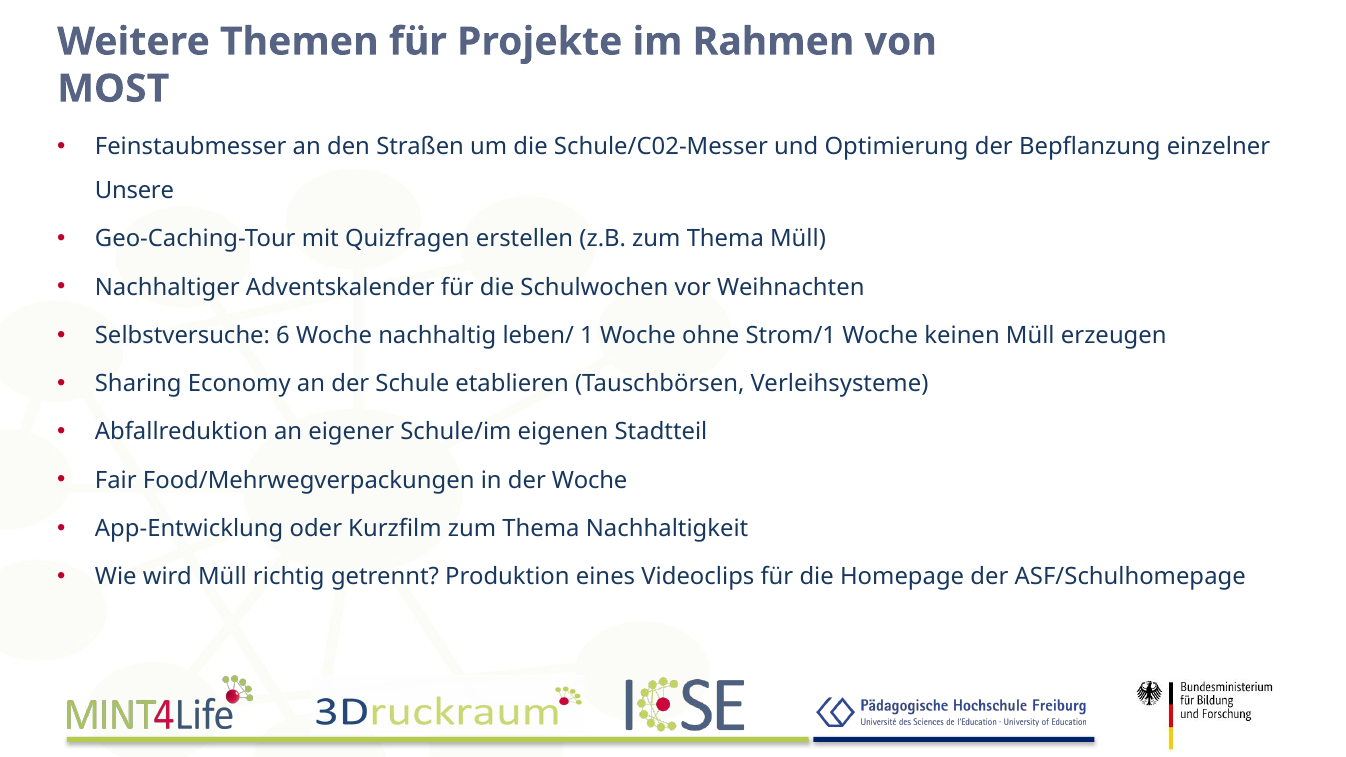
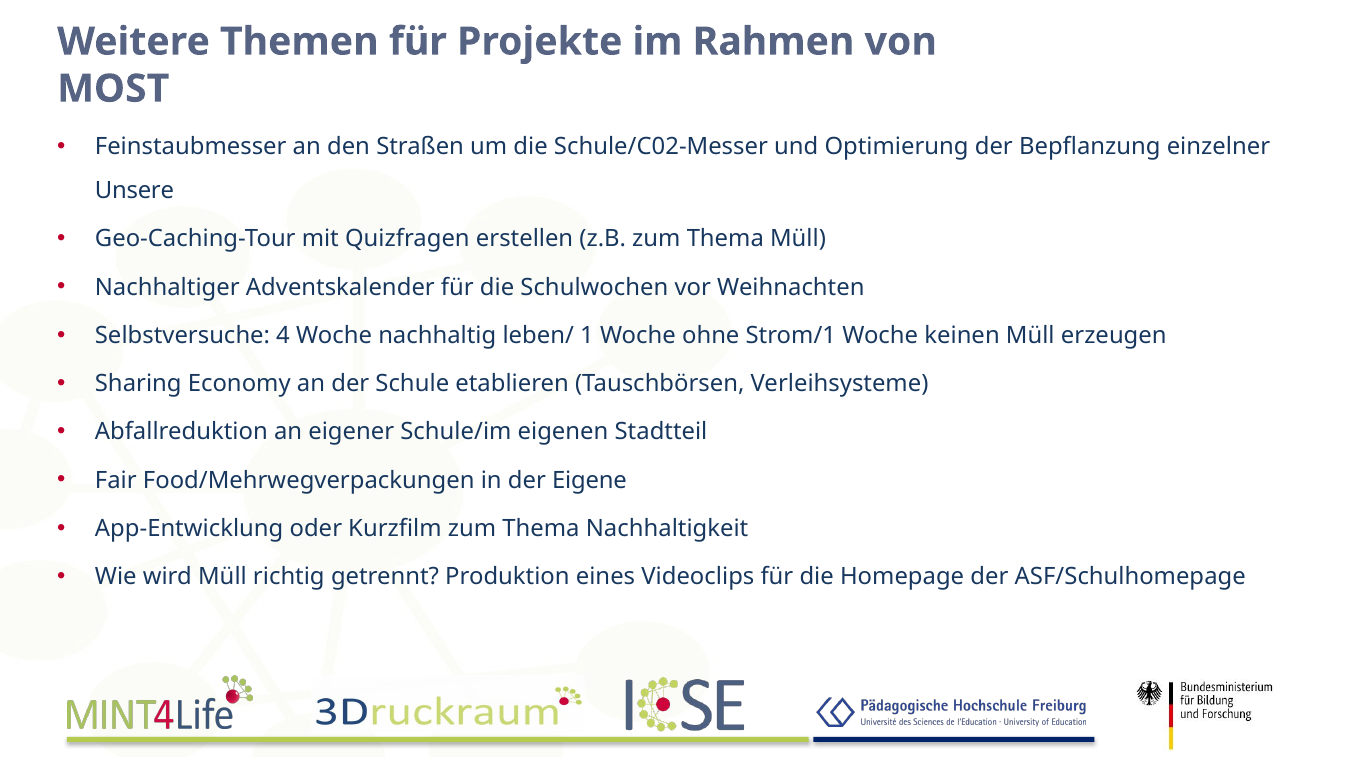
6: 6 -> 4
der Woche: Woche -> Eigene
